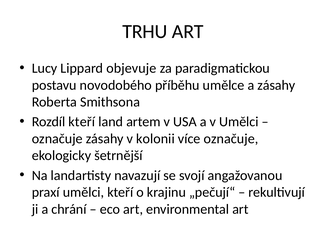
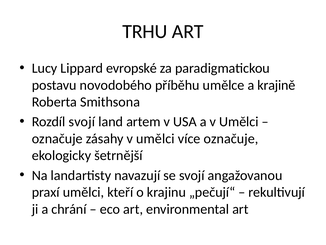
objevuje: objevuje -> evropské
a zásahy: zásahy -> krajině
Rozdíl kteří: kteří -> svojí
zásahy v kolonii: kolonii -> umělci
